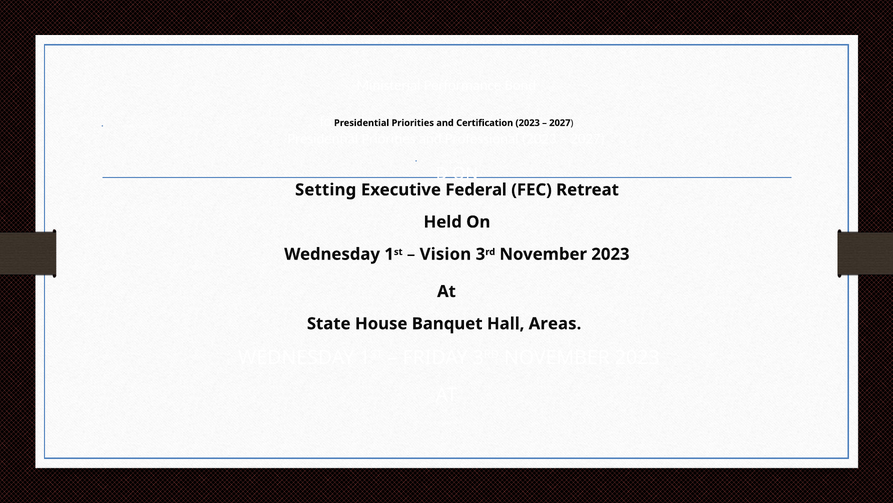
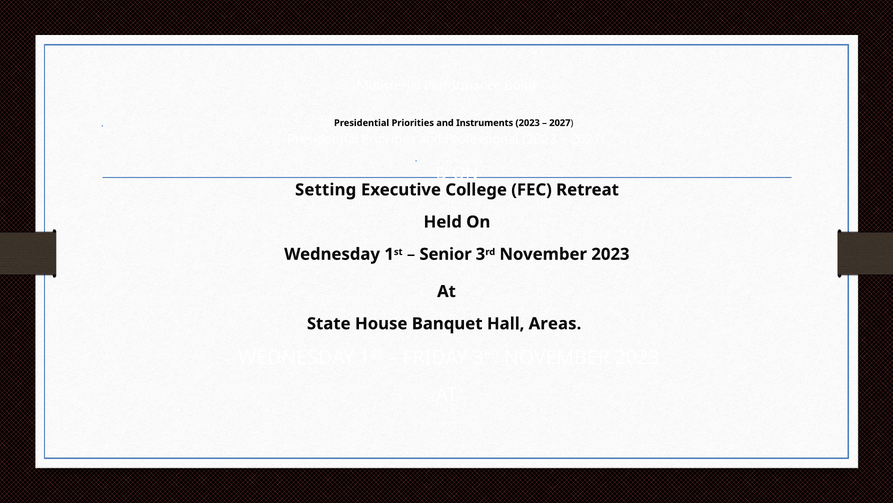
Certification: Certification -> Instruments
Executive Federal: Federal -> College
Vision: Vision -> Senior
